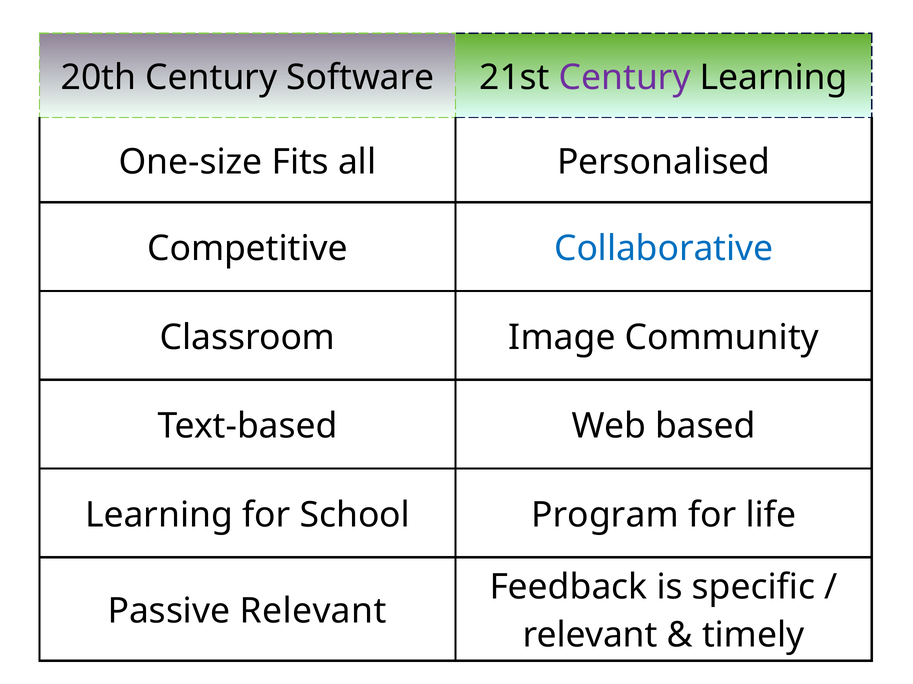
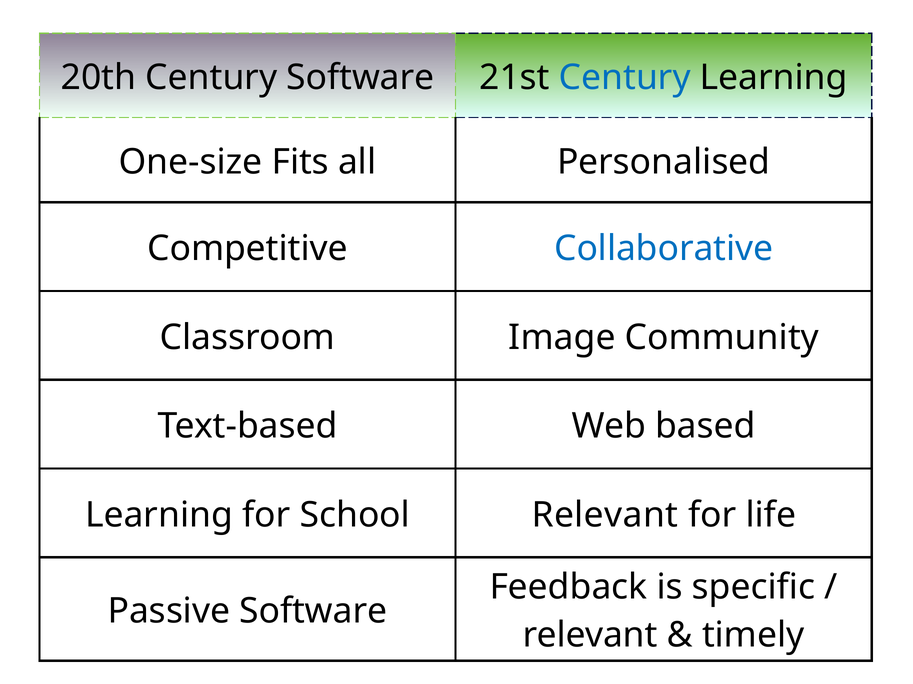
Century at (625, 78) colour: purple -> blue
School Program: Program -> Relevant
Passive Relevant: Relevant -> Software
